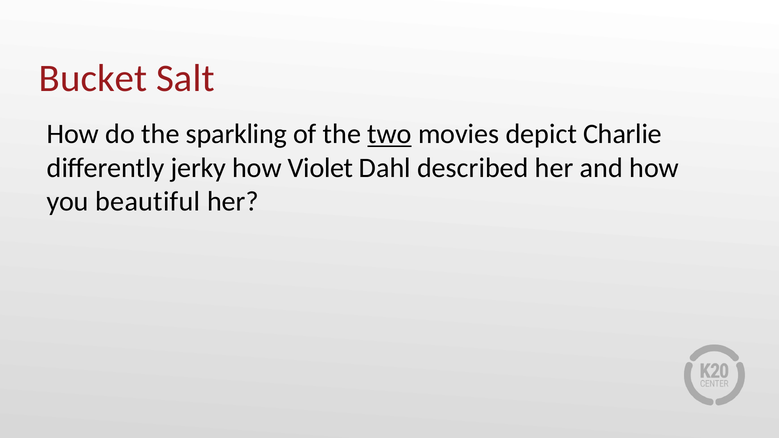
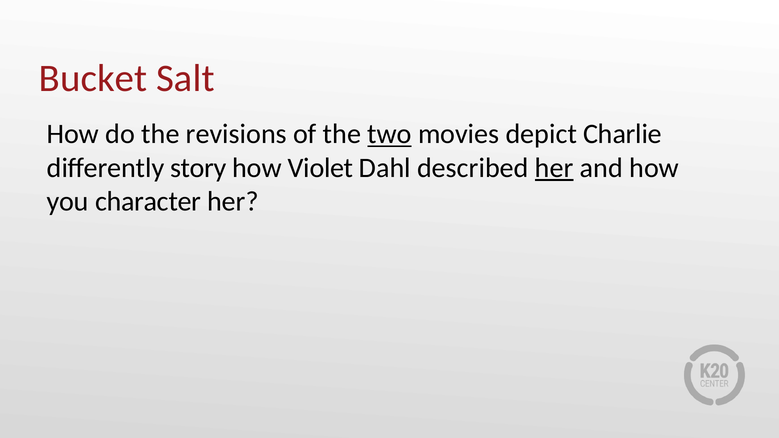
sparkling: sparkling -> revisions
jerky: jerky -> story
her at (554, 168) underline: none -> present
beautiful: beautiful -> character
